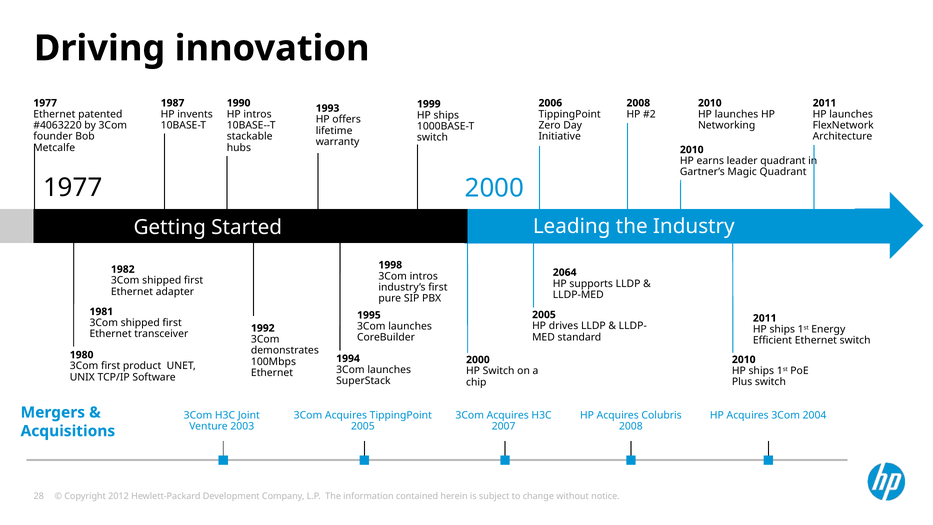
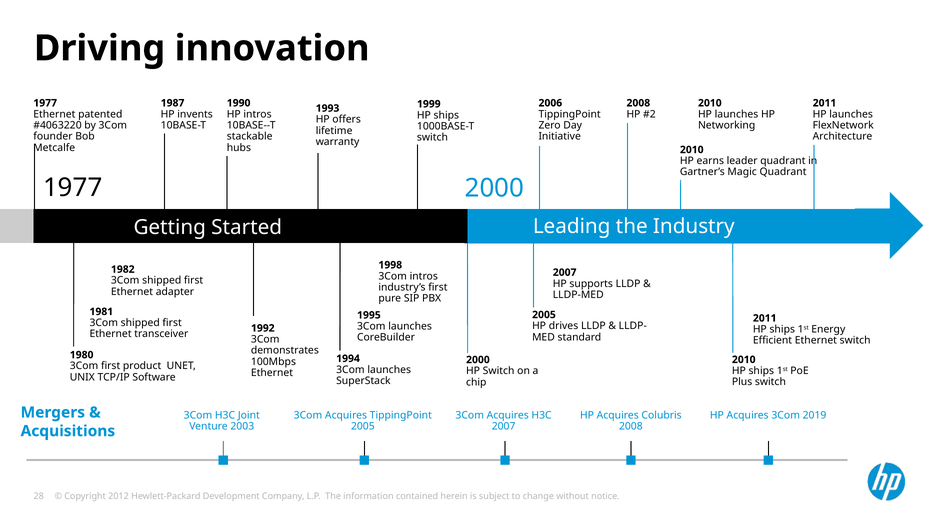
2064 at (565, 272): 2064 -> 2007
2004: 2004 -> 2019
